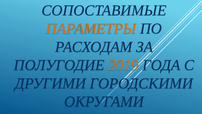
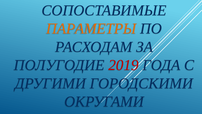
2019 colour: orange -> red
